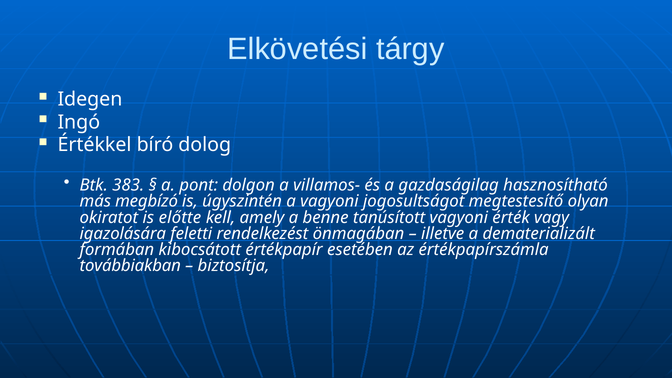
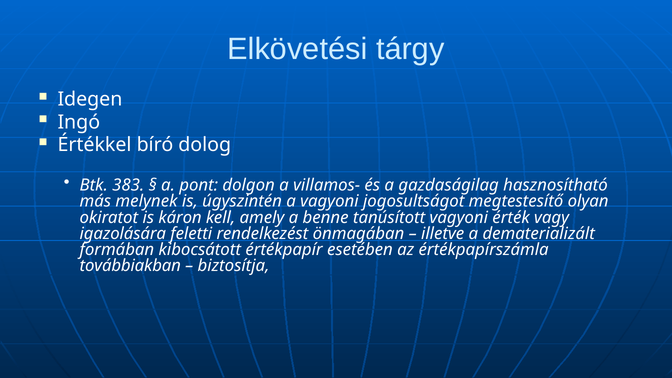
megbízó: megbízó -> melynek
előtte: előtte -> káron
